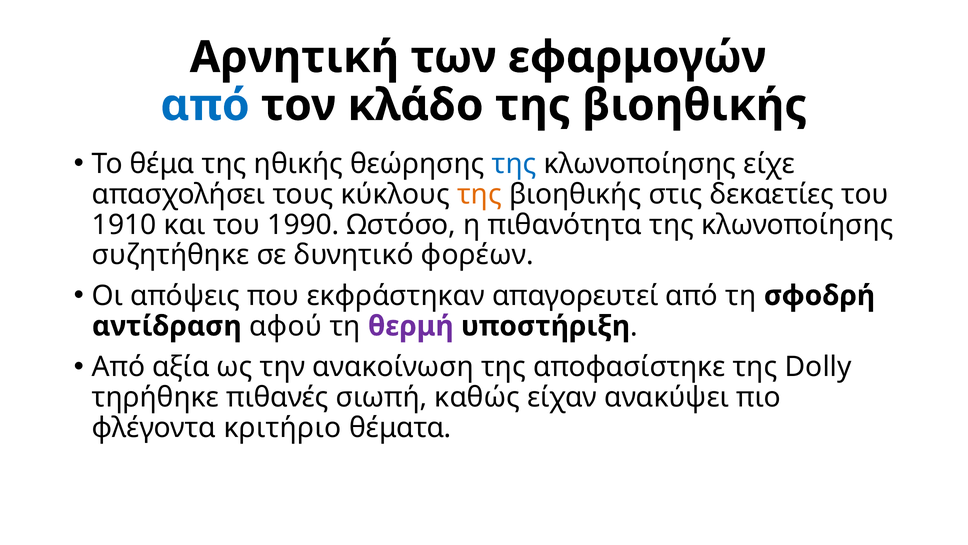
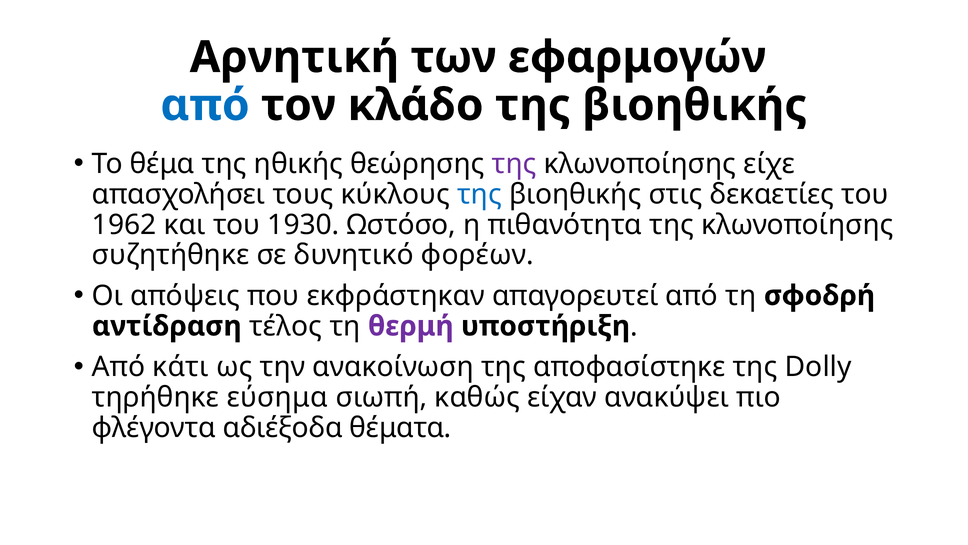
της at (514, 164) colour: blue -> purple
της at (479, 194) colour: orange -> blue
1910: 1910 -> 1962
1990: 1990 -> 1930
αφού: αφού -> τέλος
αξία: αξία -> κάτι
πιθανές: πιθανές -> εύσημα
κριτήριο: κριτήριο -> αδιέξοδα
